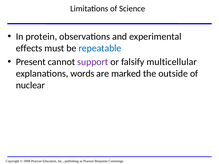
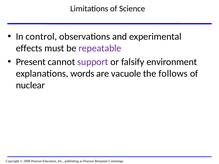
protein: protein -> control
repeatable colour: blue -> purple
multicellular: multicellular -> environment
marked: marked -> vacuole
outside: outside -> follows
